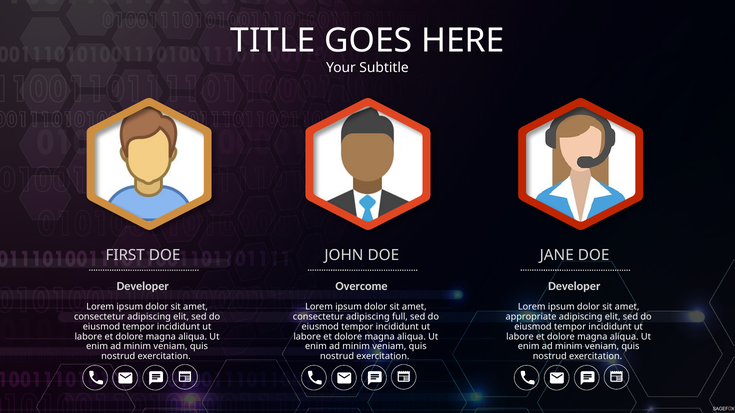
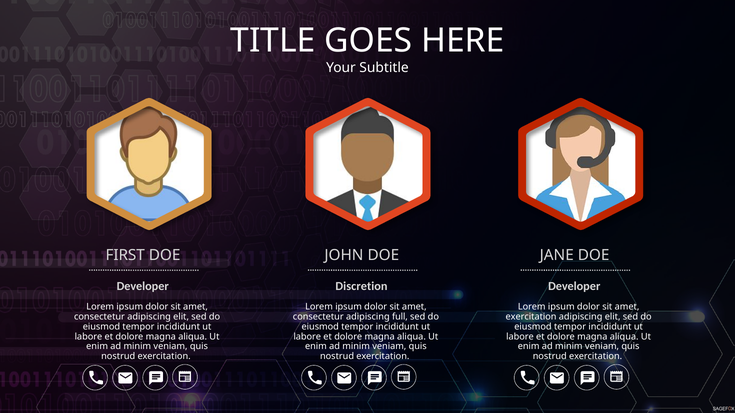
Overcome: Overcome -> Discretion
appropriate at (531, 317): appropriate -> exercitation
